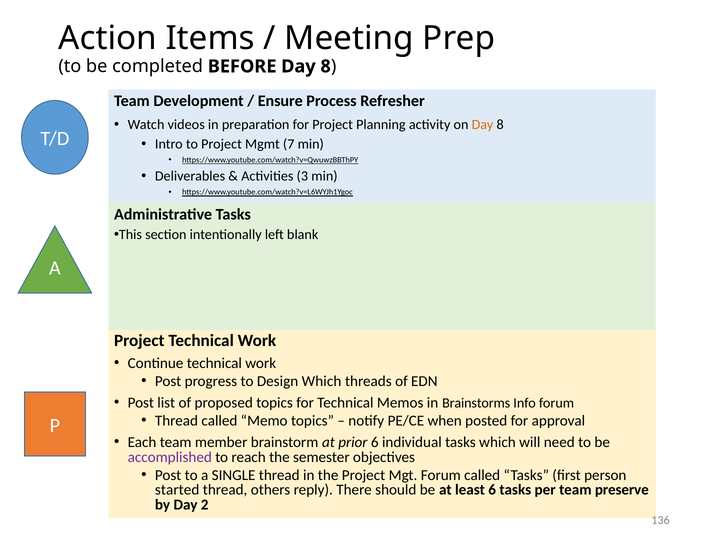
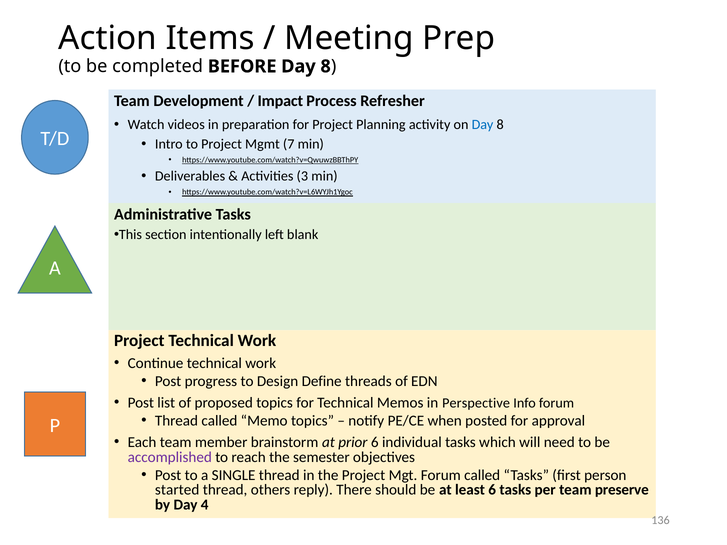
Ensure: Ensure -> Impact
Day at (483, 125) colour: orange -> blue
Design Which: Which -> Define
Brainstorms: Brainstorms -> Perspective
2: 2 -> 4
